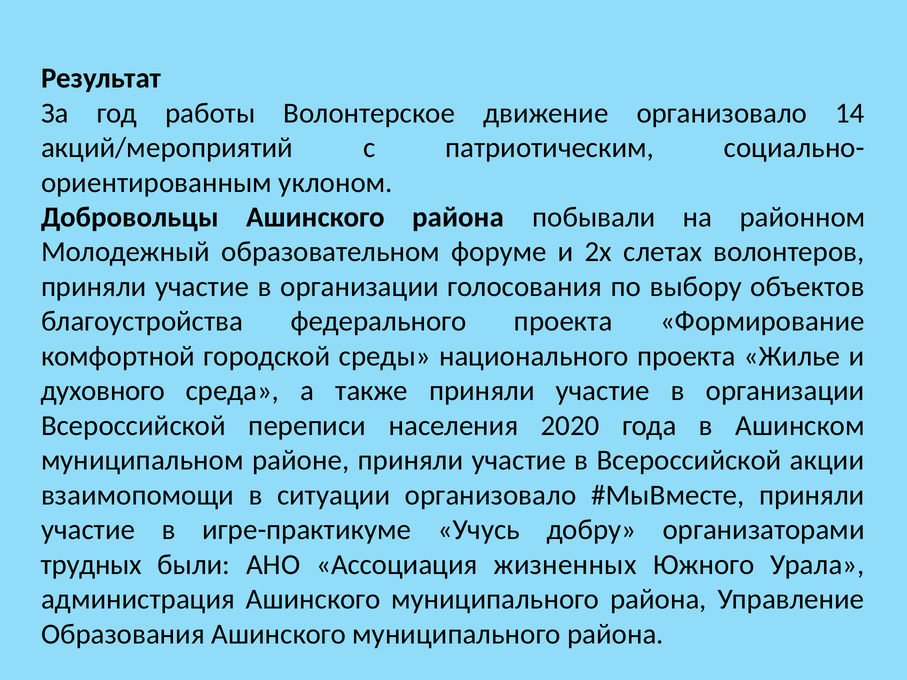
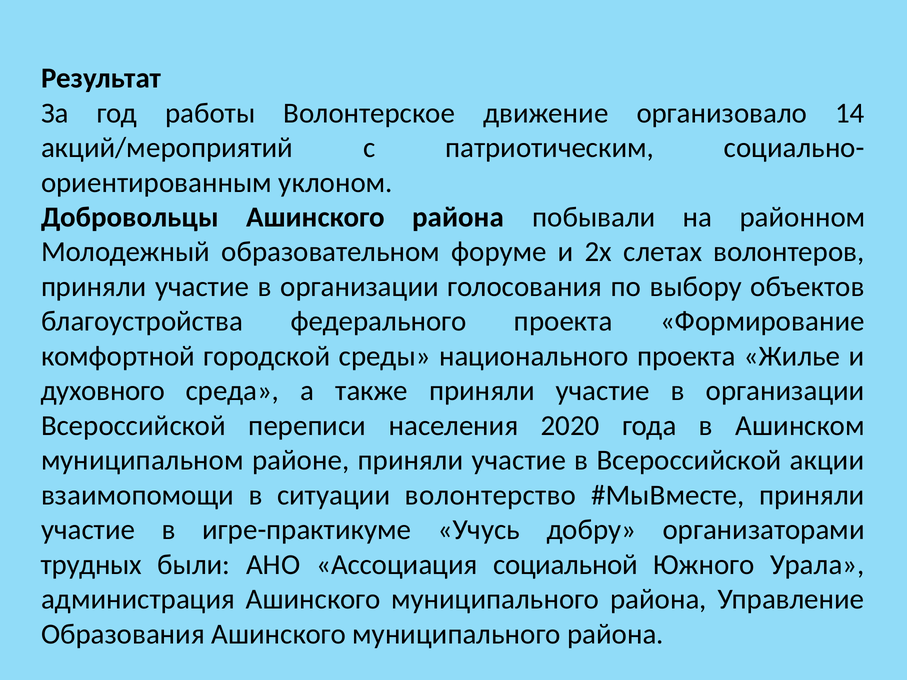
ситуации организовало: организовало -> волонтерство
жизненных: жизненных -> социальной
